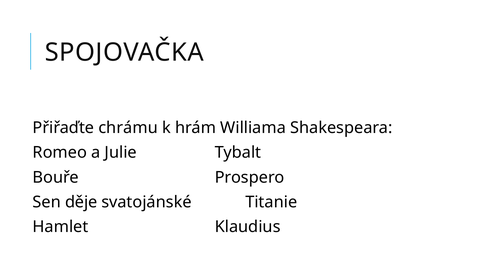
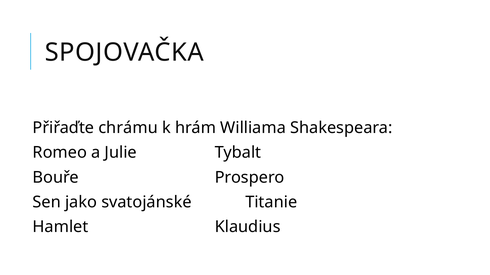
děje: děje -> jako
